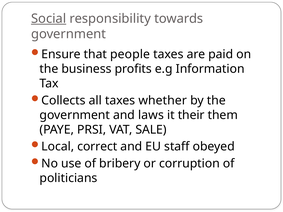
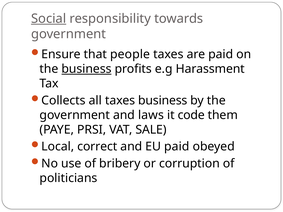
business at (86, 69) underline: none -> present
Information: Information -> Harassment
taxes whether: whether -> business
their: their -> code
EU staff: staff -> paid
